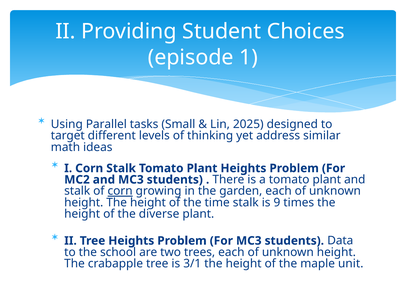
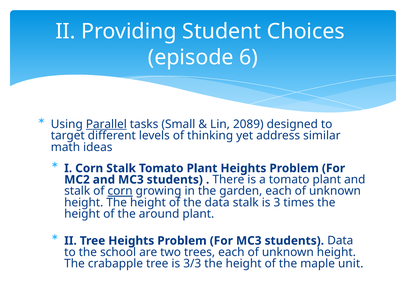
1: 1 -> 6
Parallel underline: none -> present
2025: 2025 -> 2089
the time: time -> data
9: 9 -> 3
diverse: diverse -> around
3/1: 3/1 -> 3/3
